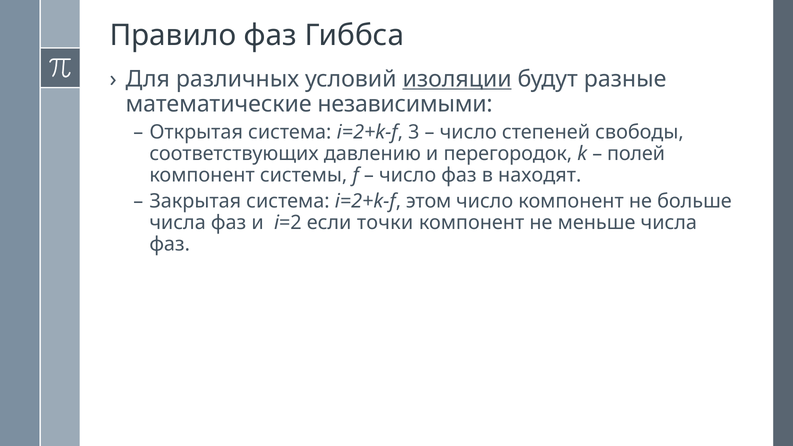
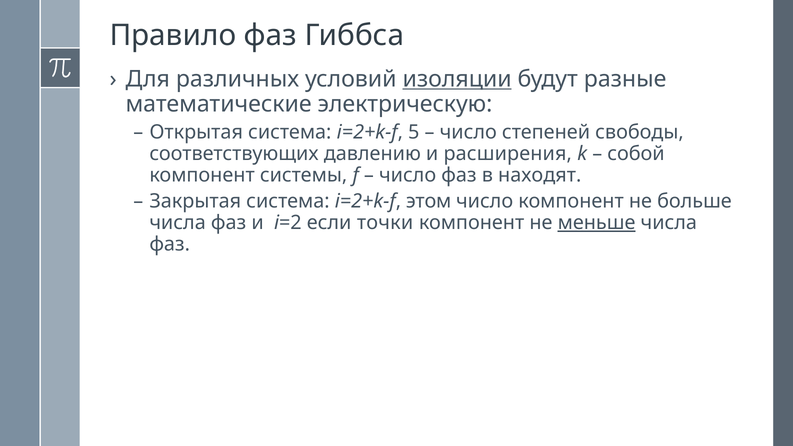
независимыми: независимыми -> электрическую
3: 3 -> 5
перегородок: перегородок -> расширения
полей: полей -> собой
меньше underline: none -> present
